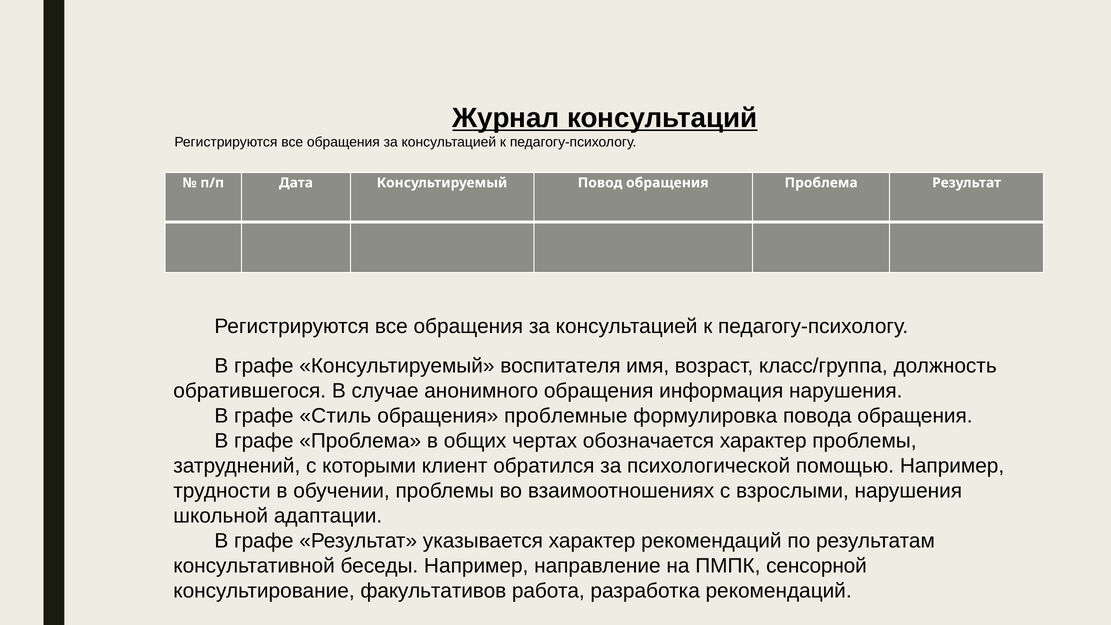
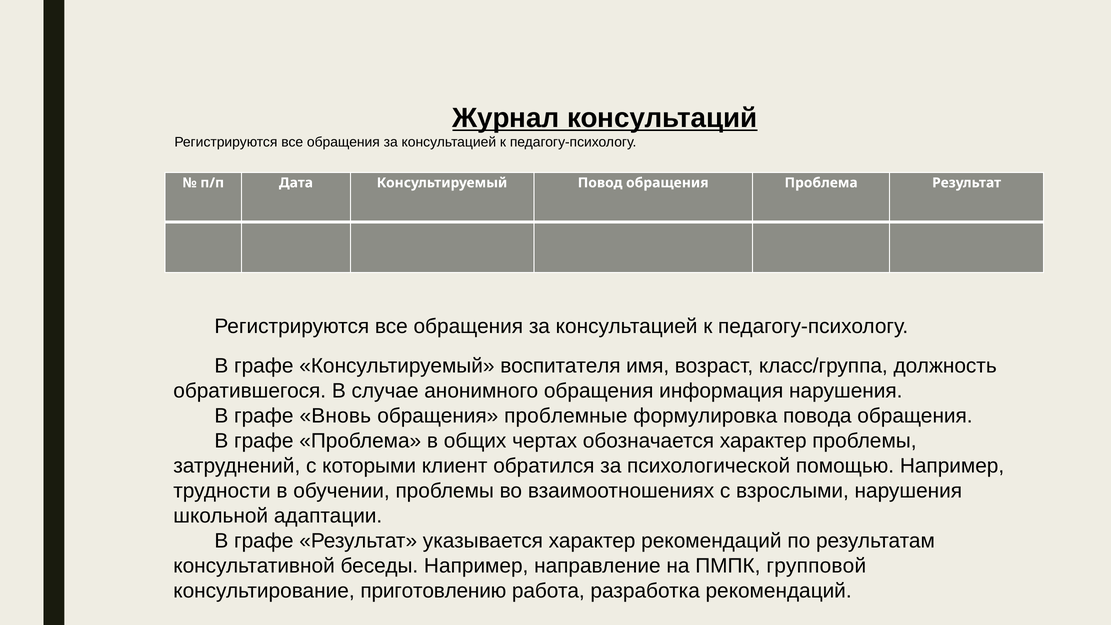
Стиль: Стиль -> Вновь
сенсорной: сенсорной -> групповой
факультативов: факультативов -> приготовлению
